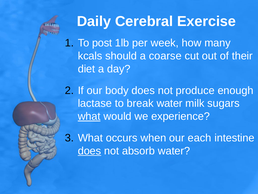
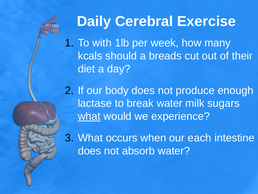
post: post -> with
coarse: coarse -> breads
does at (89, 151) underline: present -> none
